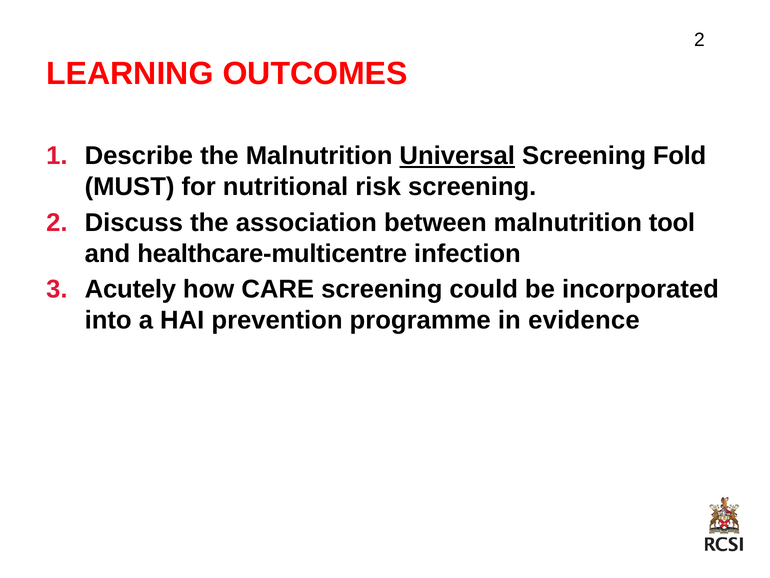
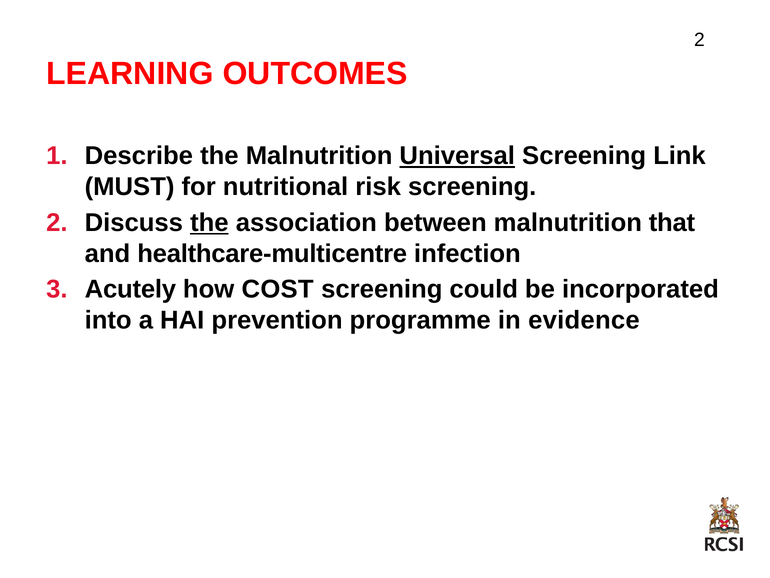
Fold: Fold -> Link
the at (209, 223) underline: none -> present
tool: tool -> that
CARE: CARE -> COST
